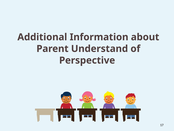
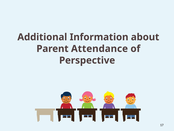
Understand: Understand -> Attendance
